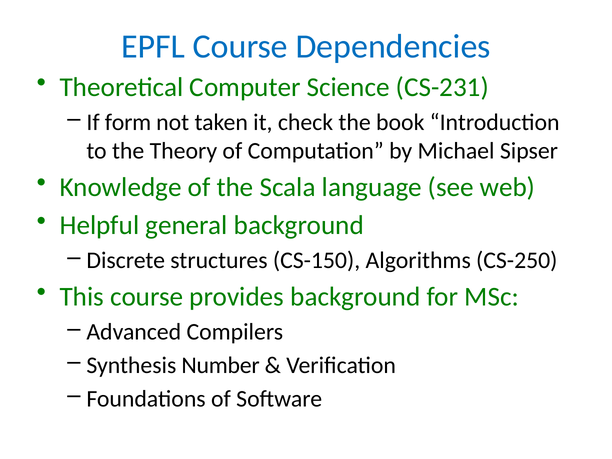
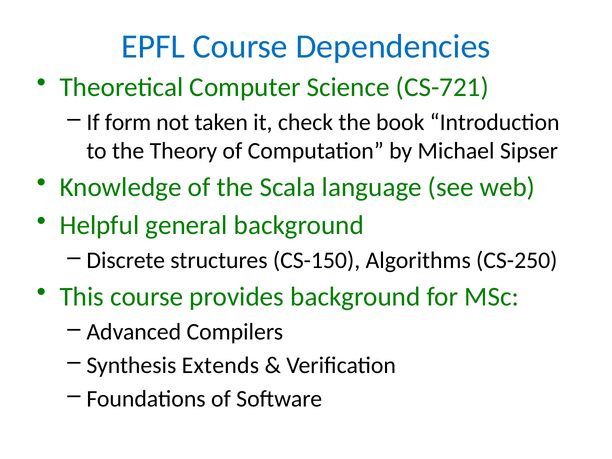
CS-231: CS-231 -> CS-721
Number: Number -> Extends
